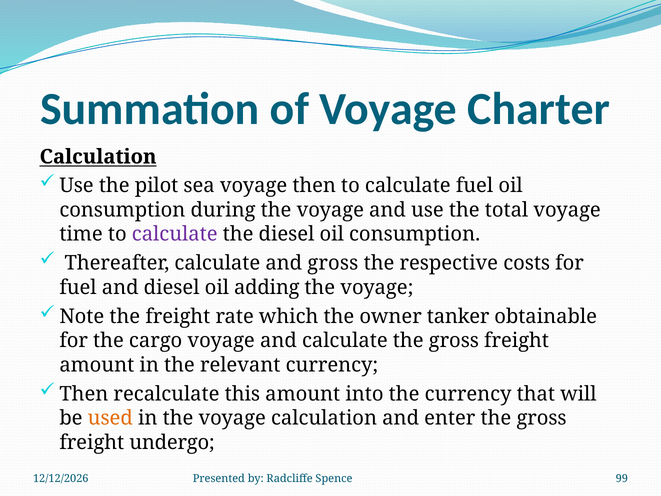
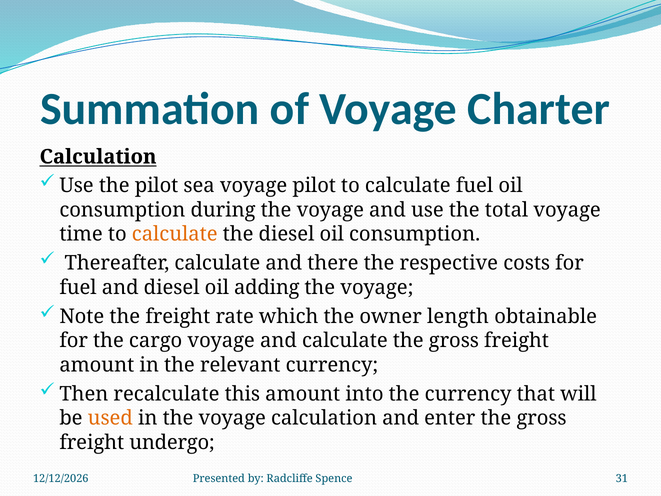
voyage then: then -> pilot
calculate at (175, 234) colour: purple -> orange
and gross: gross -> there
tanker: tanker -> length
99: 99 -> 31
